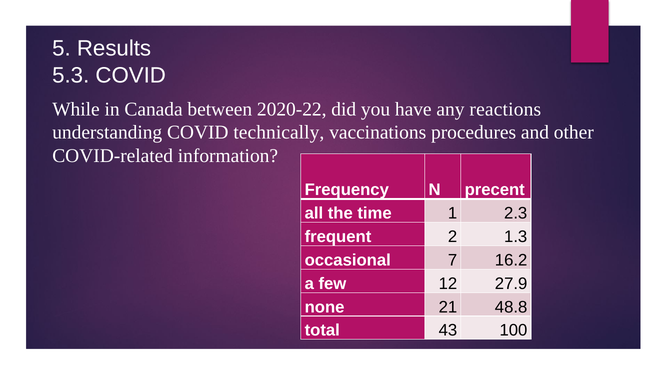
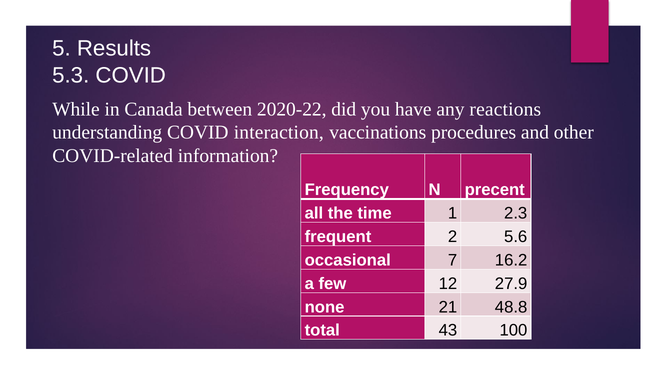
technically: technically -> interaction
1.3: 1.3 -> 5.6
